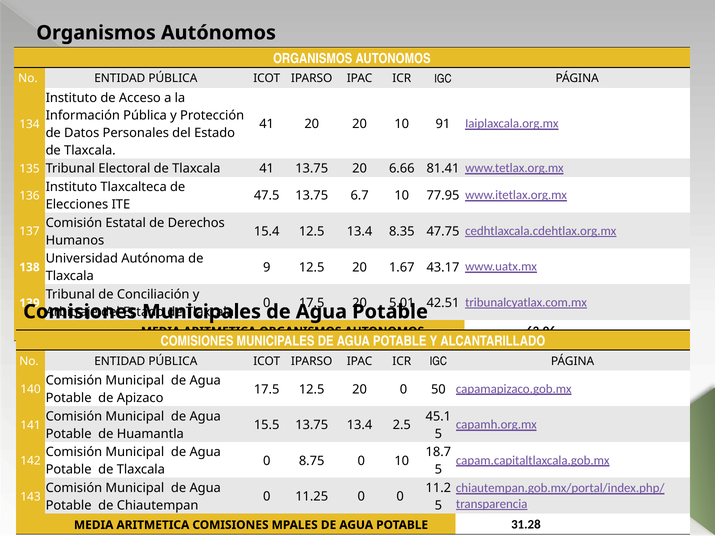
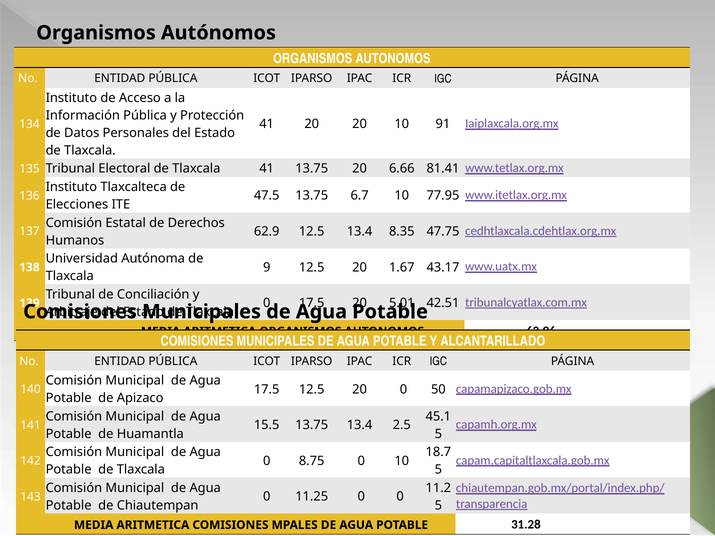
15.4: 15.4 -> 62.9
